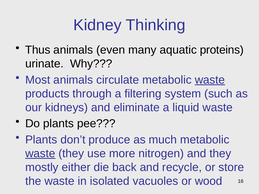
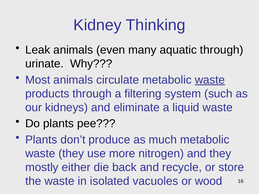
Thus: Thus -> Leak
aquatic proteins: proteins -> through
waste at (40, 154) underline: present -> none
